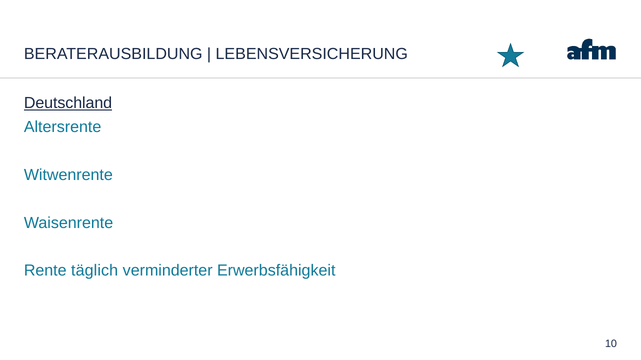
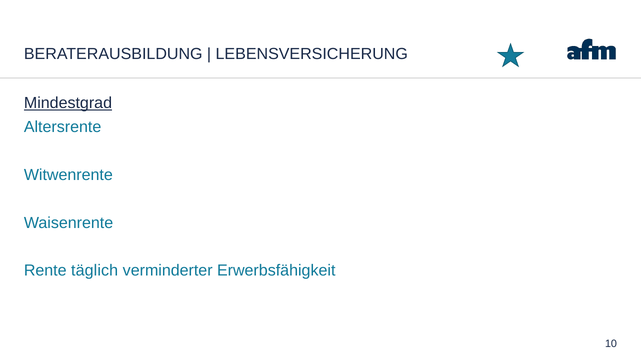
Deutschland: Deutschland -> Mindestgrad
